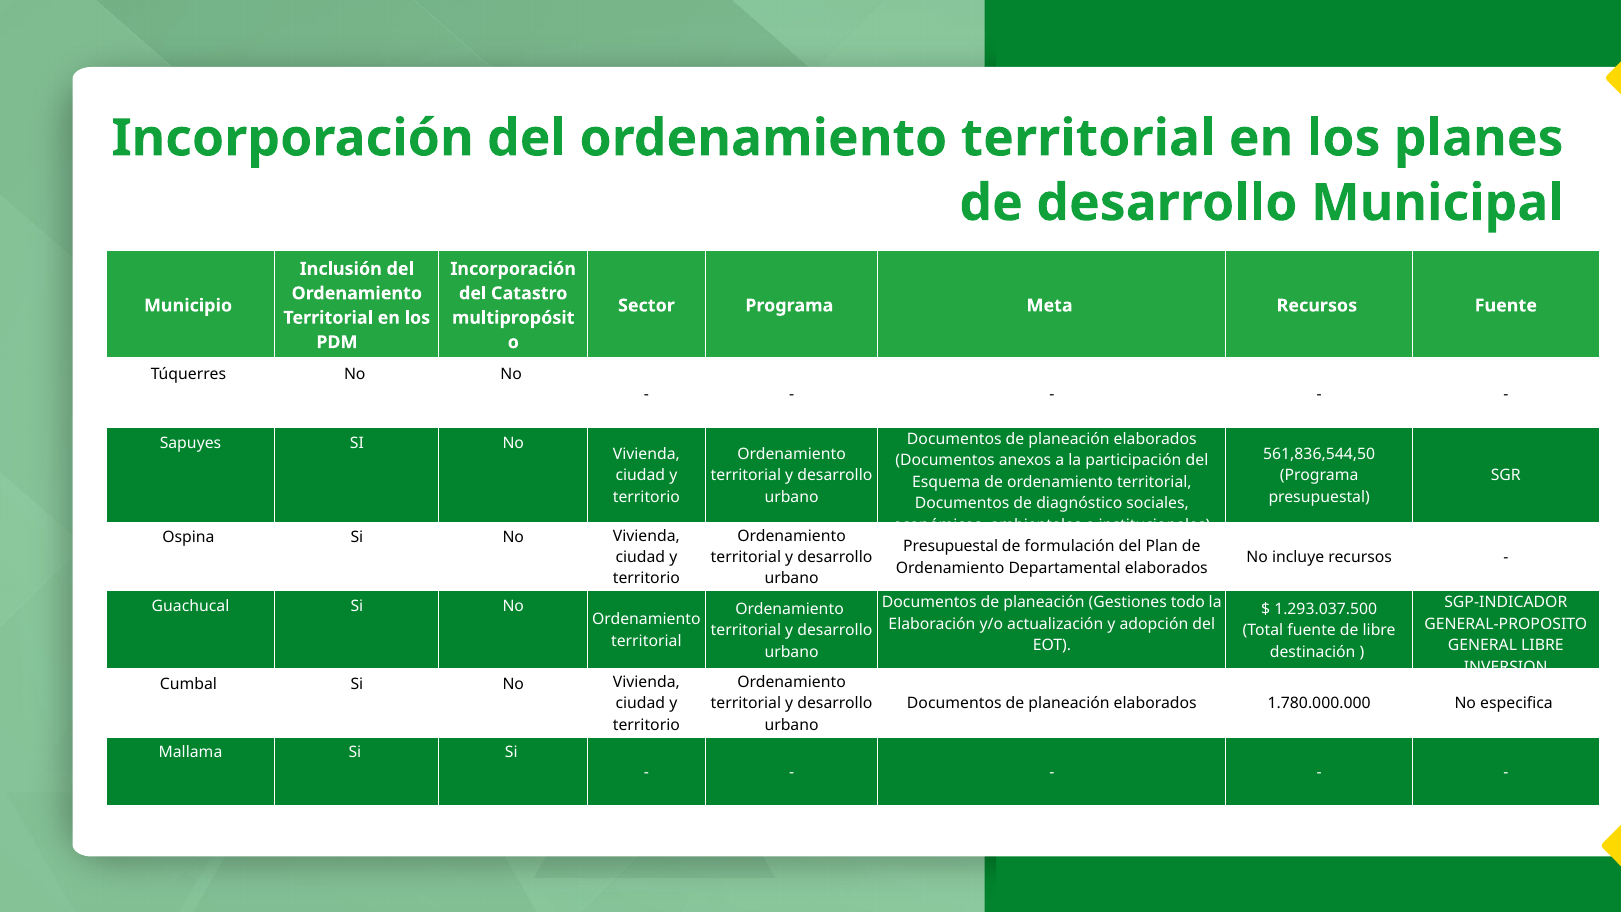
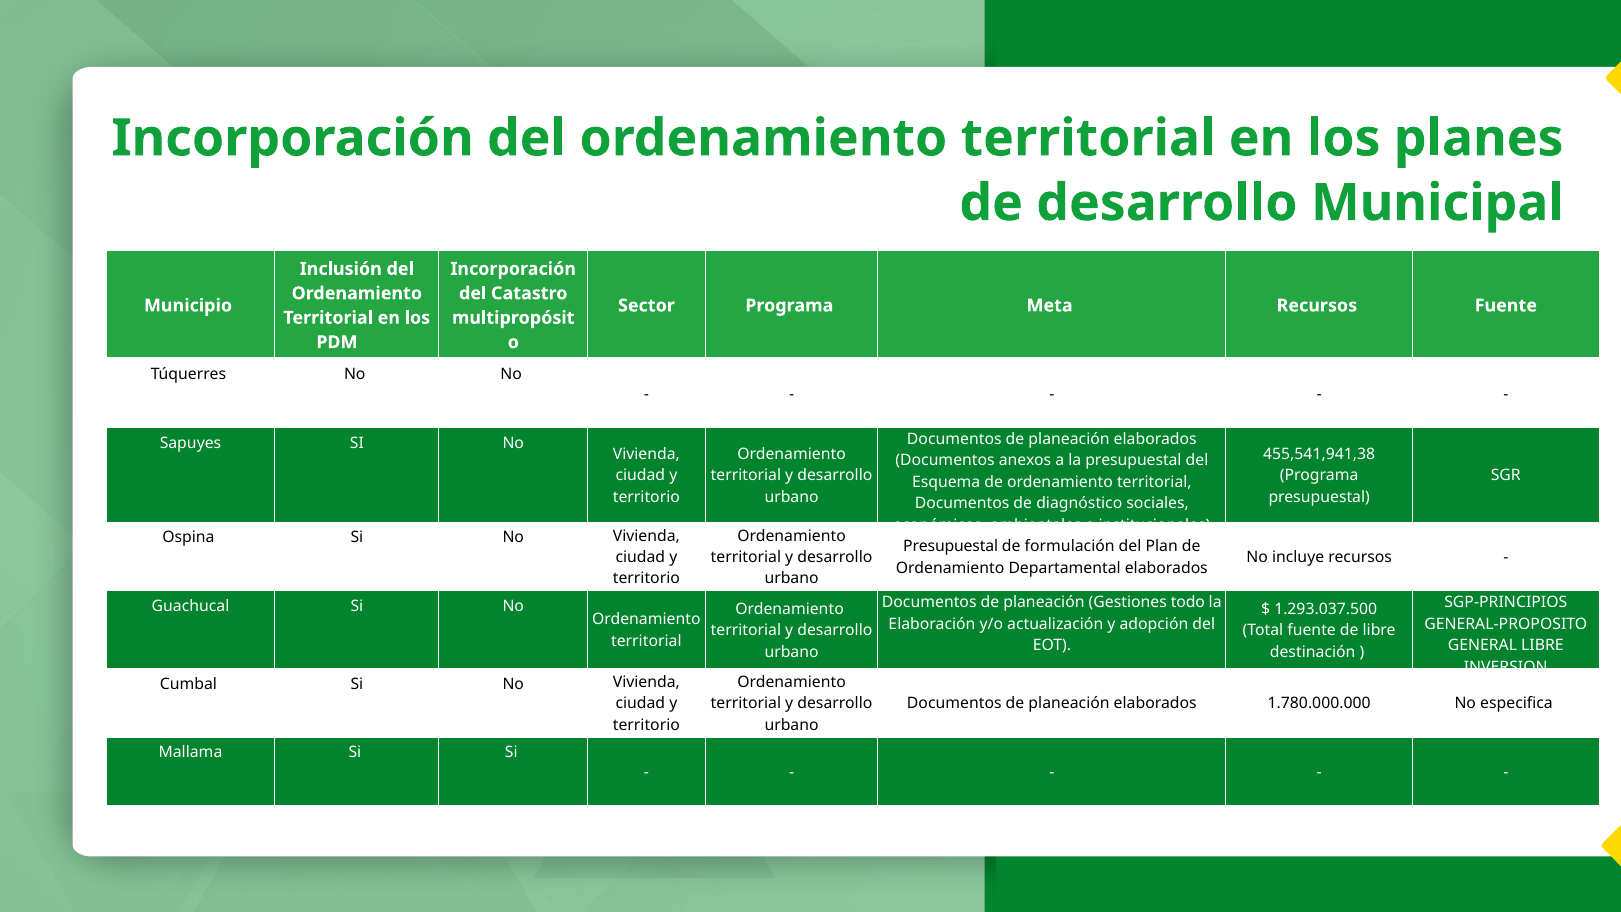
561,836,544,50: 561,836,544,50 -> 455,541,941,38
la participación: participación -> presupuestal
SGP-INDICADOR: SGP-INDICADOR -> SGP-PRINCIPIOS
